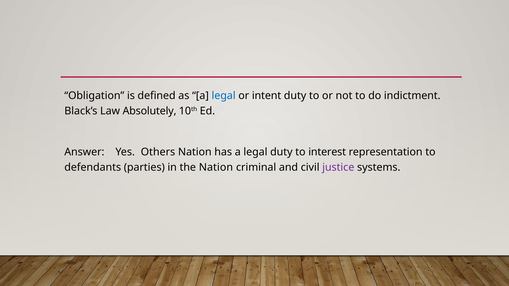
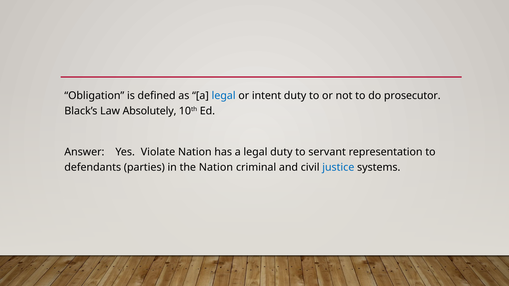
indictment: indictment -> prosecutor
Others: Others -> Violate
interest: interest -> servant
justice colour: purple -> blue
